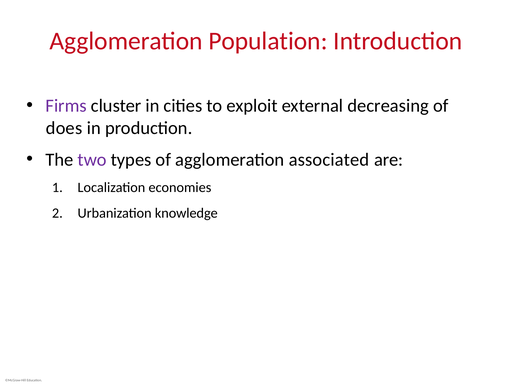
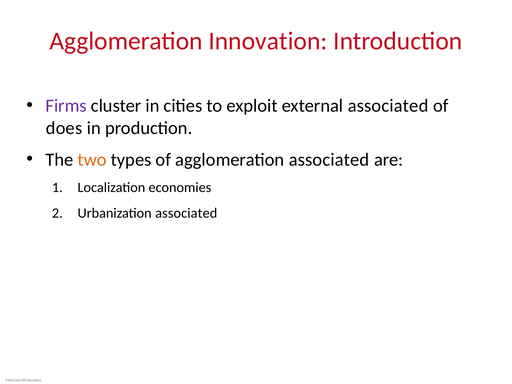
Population: Population -> Innovation
external decreasing: decreasing -> associated
two colour: purple -> orange
Urbanization knowledge: knowledge -> associated
